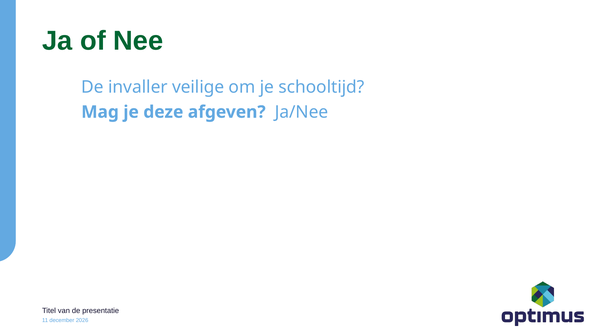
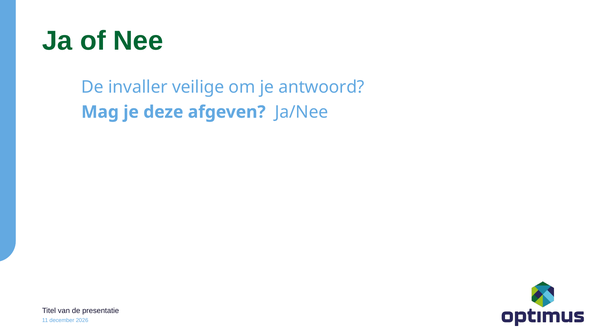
schooltijd: schooltijd -> antwoord
